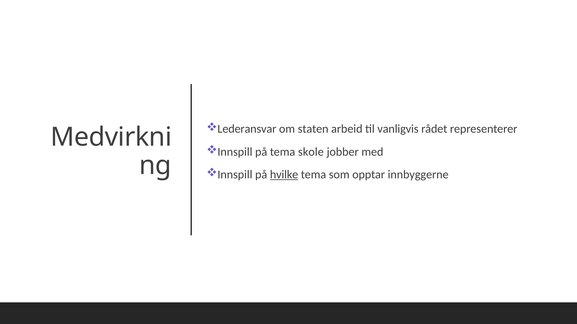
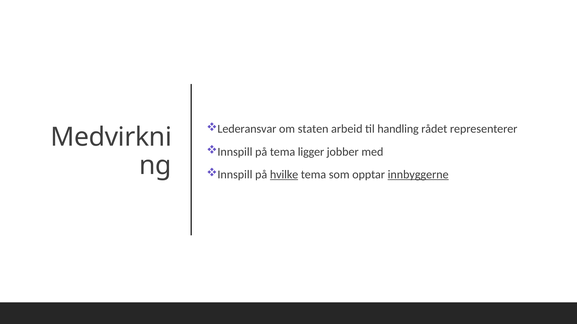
vanligvis: vanligvis -> handling
skole: skole -> ligger
innbyggerne underline: none -> present
